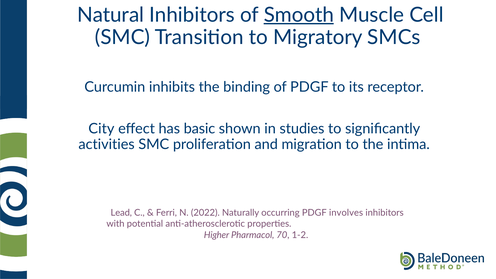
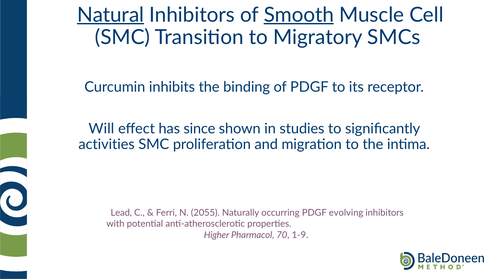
Natural underline: none -> present
City: City -> Will
basic: basic -> since
2022: 2022 -> 2055
involves: involves -> evolving
1-2: 1-2 -> 1-9
